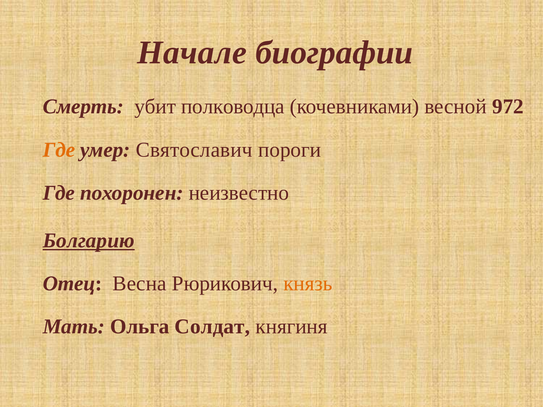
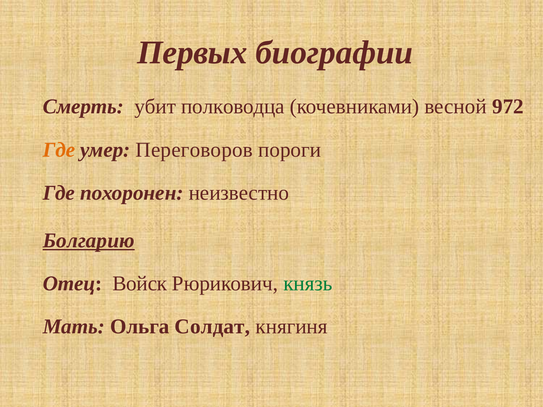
Начале: Начале -> Первых
Святославич: Святославич -> Переговоров
Весна: Весна -> Войск
князь colour: orange -> green
